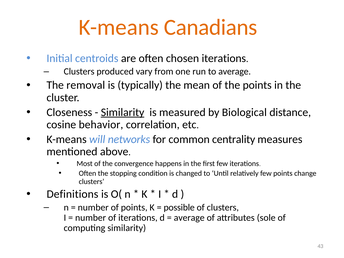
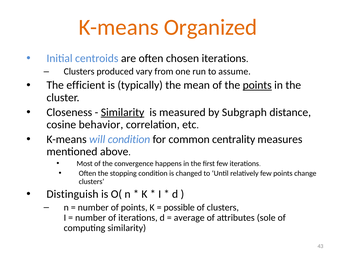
Canadians: Canadians -> Organized
to average: average -> assume
removal: removal -> efficient
points at (257, 85) underline: none -> present
Biological: Biological -> Subgraph
will networks: networks -> condition
Definitions: Definitions -> Distinguish
